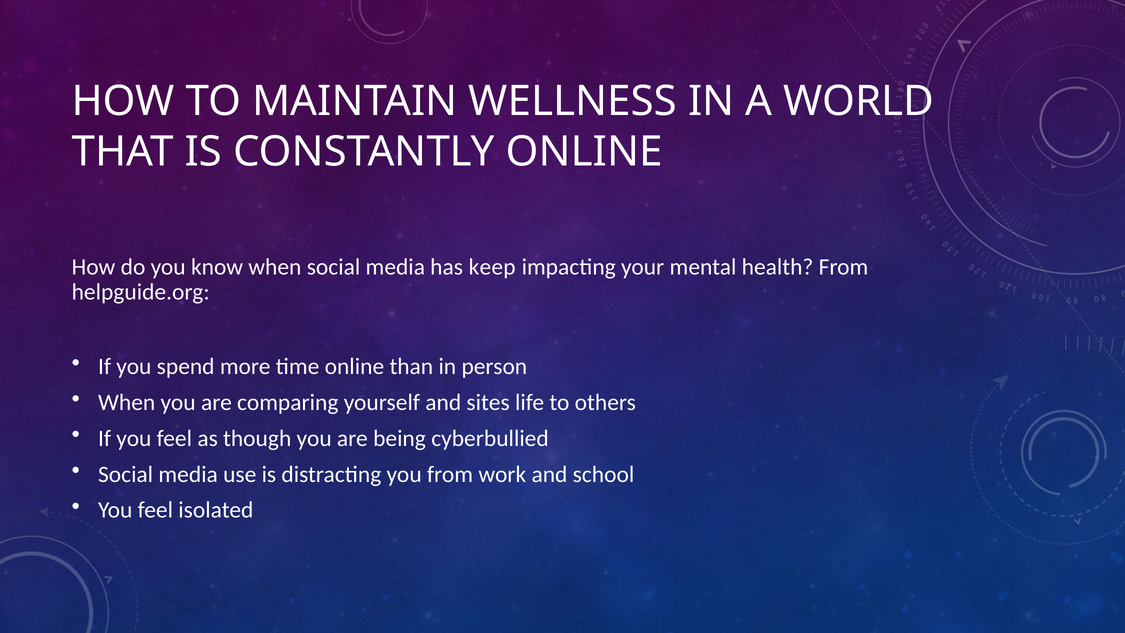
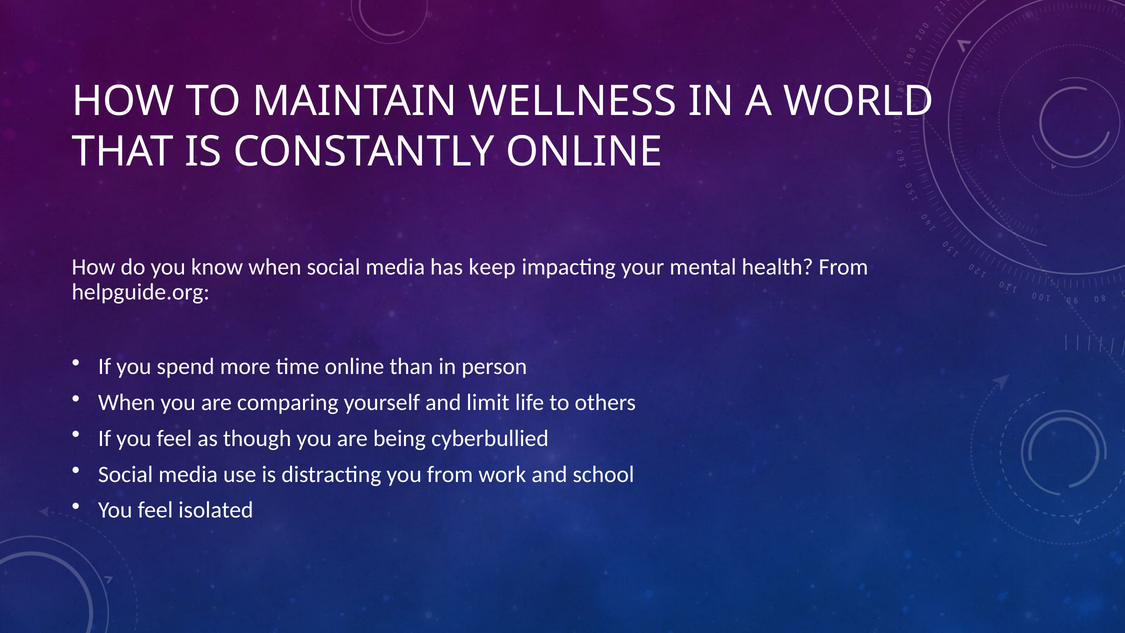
sites: sites -> limit
